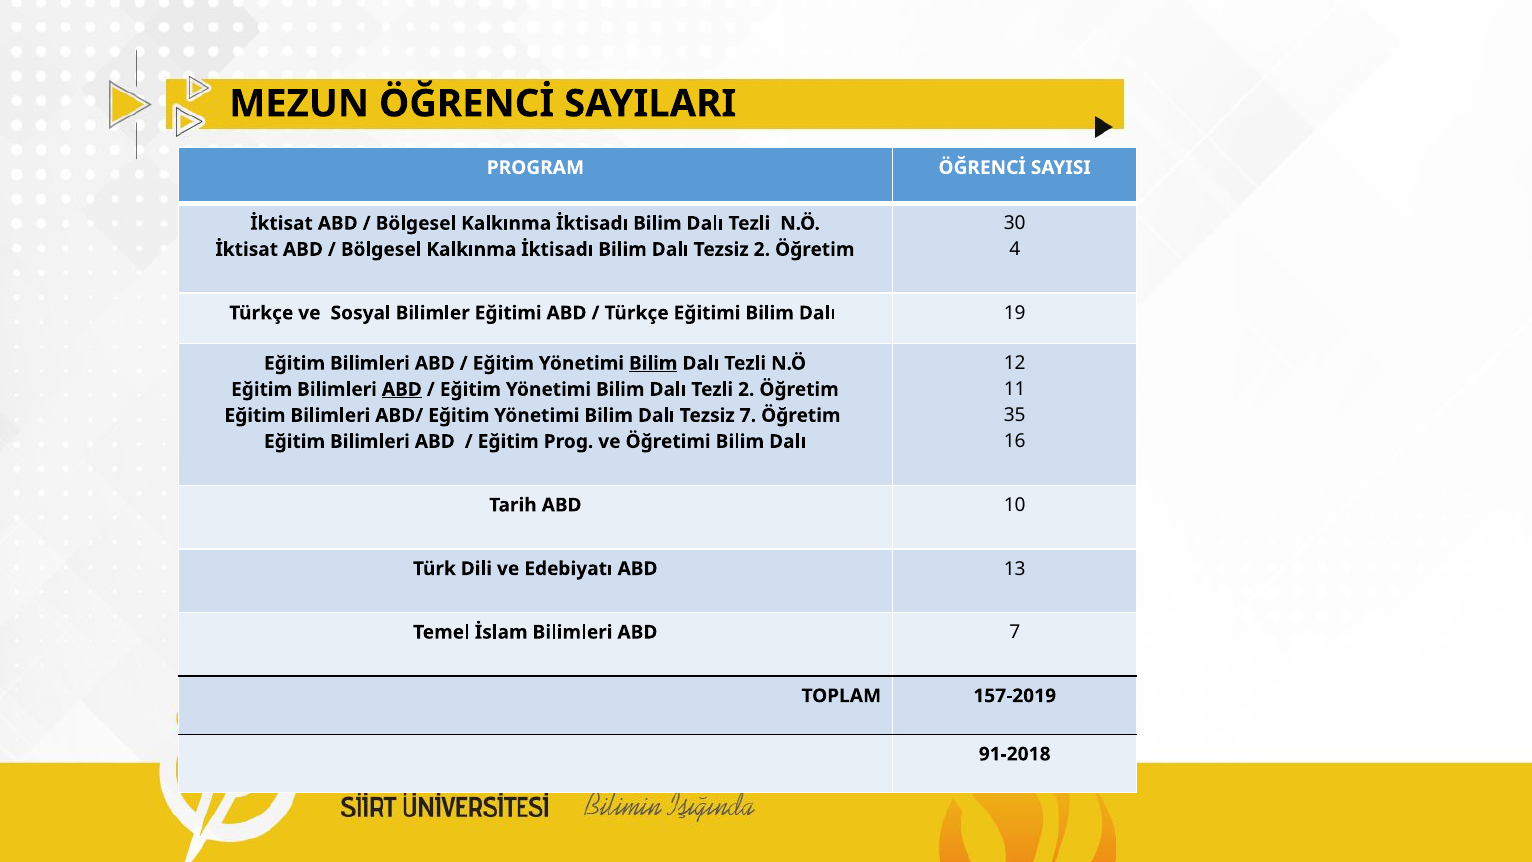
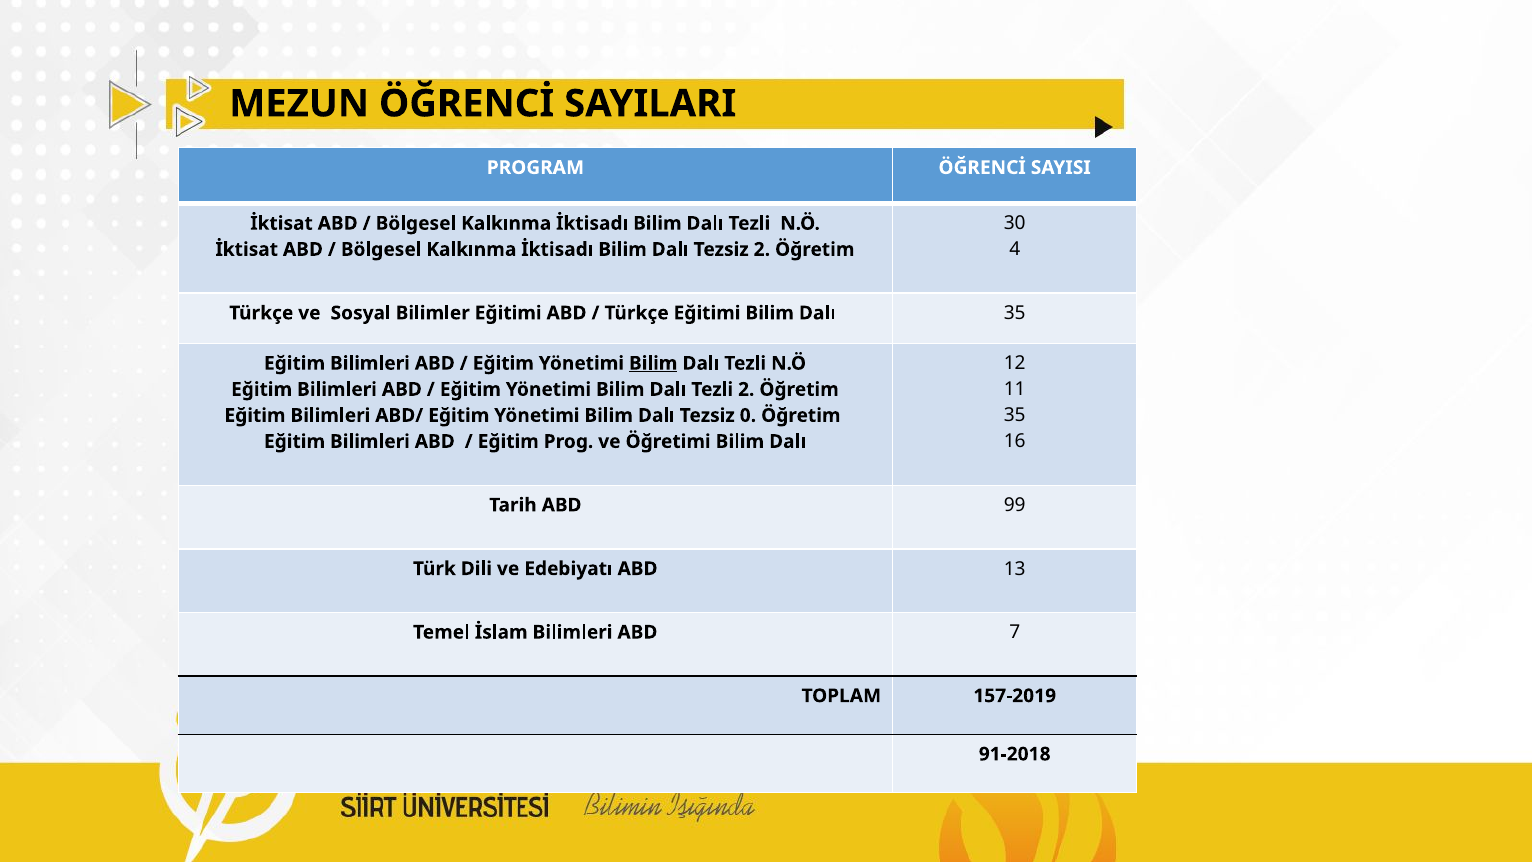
Dalı 19: 19 -> 35
ABD at (402, 389) underline: present -> none
Tezsiz 7: 7 -> 0
10: 10 -> 99
